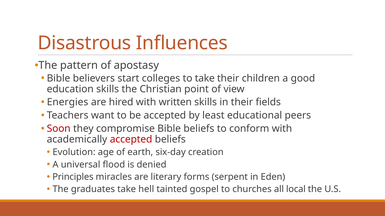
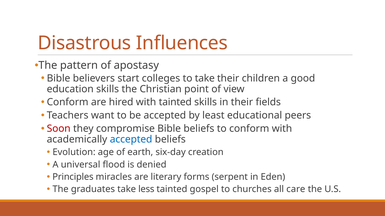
Energies at (68, 102): Energies -> Conform
with written: written -> tainted
accepted at (131, 140) colour: red -> blue
hell: hell -> less
local: local -> care
